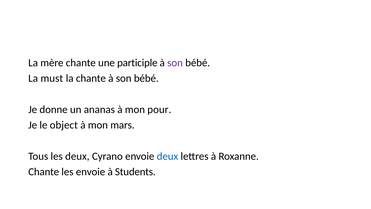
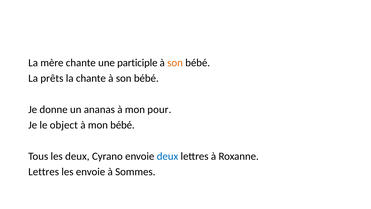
son at (175, 63) colour: purple -> orange
must: must -> prêts
mon mars: mars -> bébé
Chante at (44, 172): Chante -> Lettres
Students: Students -> Sommes
